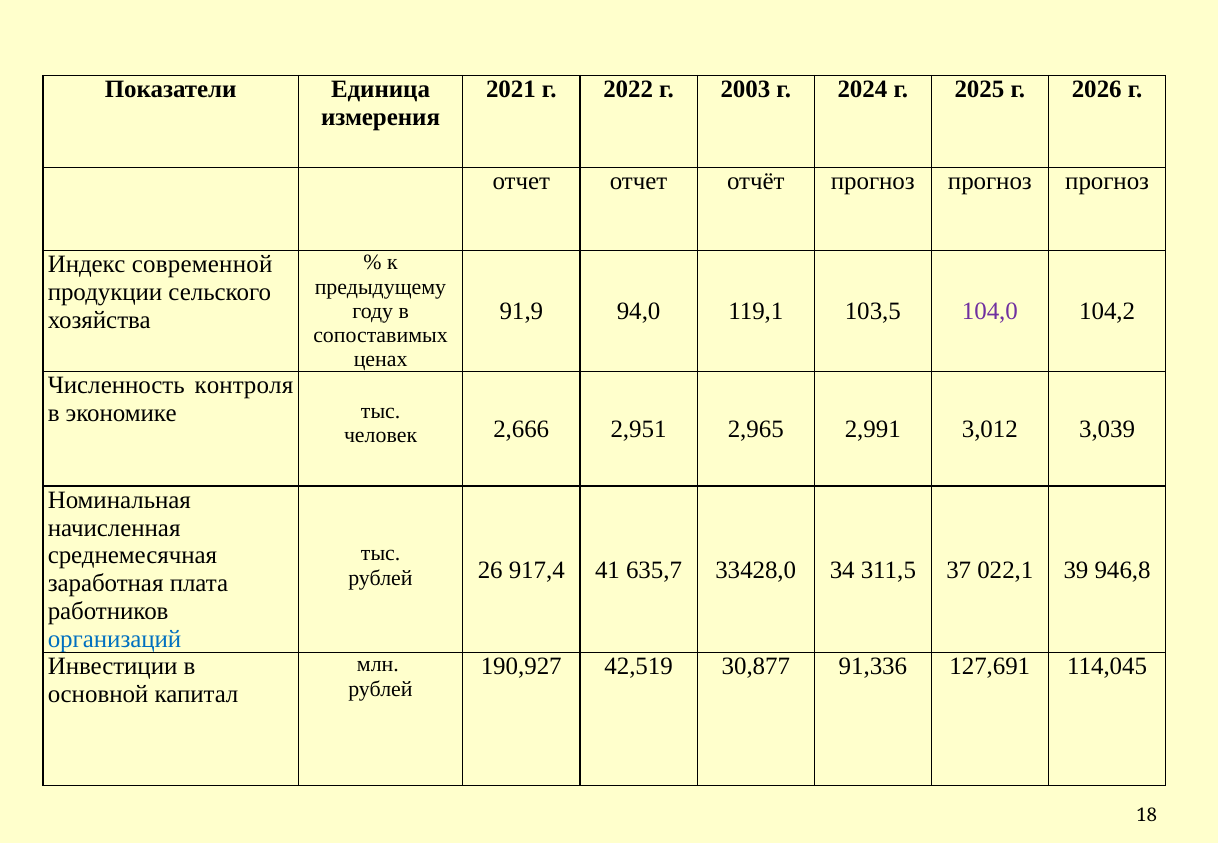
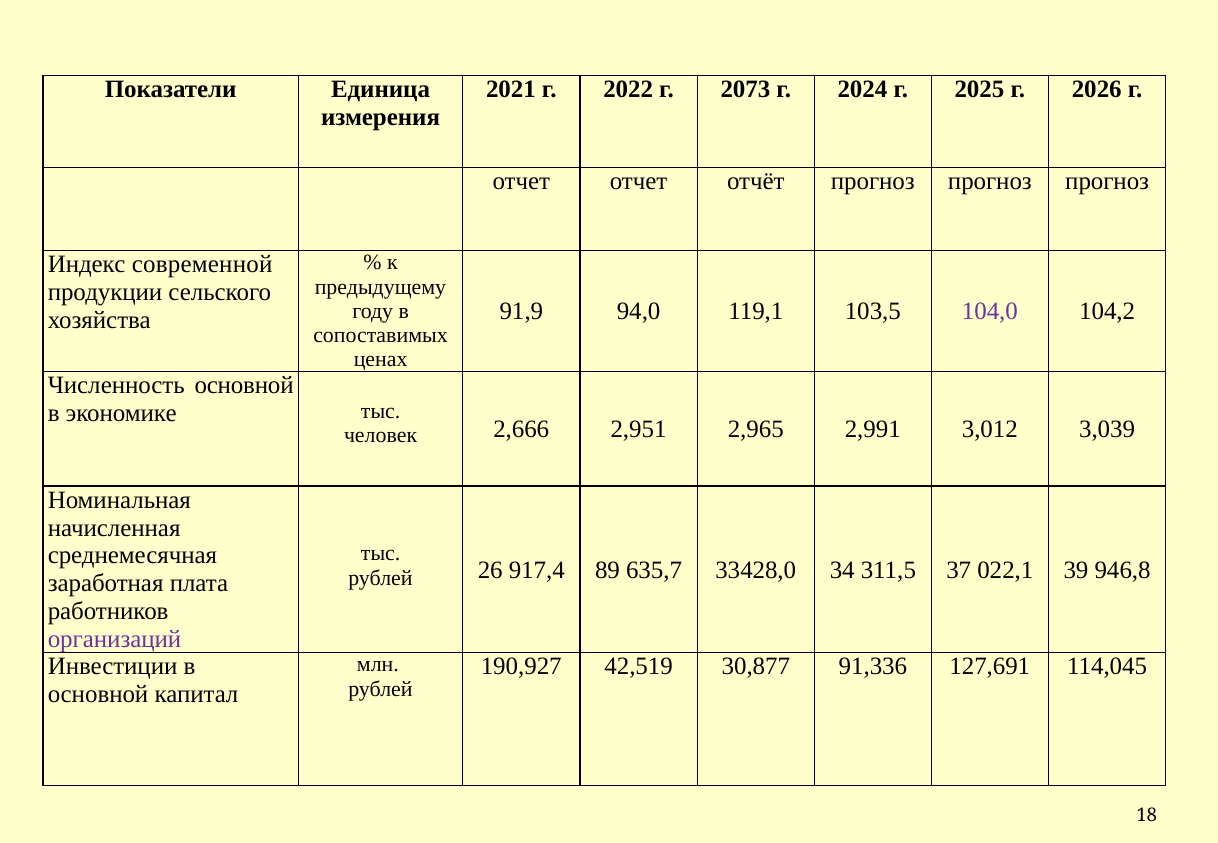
2003: 2003 -> 2073
Численность контроля: контроля -> основной
41: 41 -> 89
организаций colour: blue -> purple
